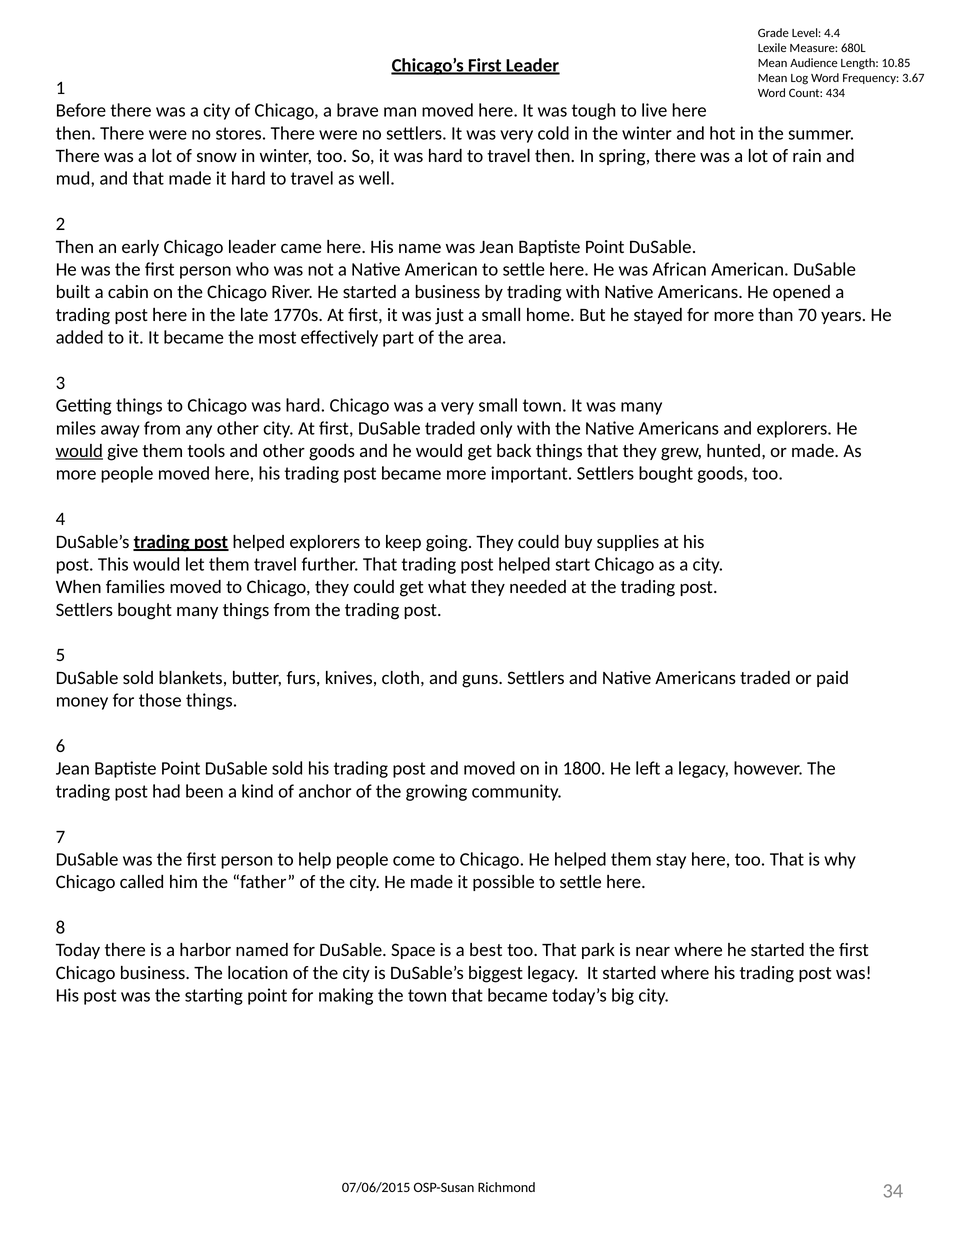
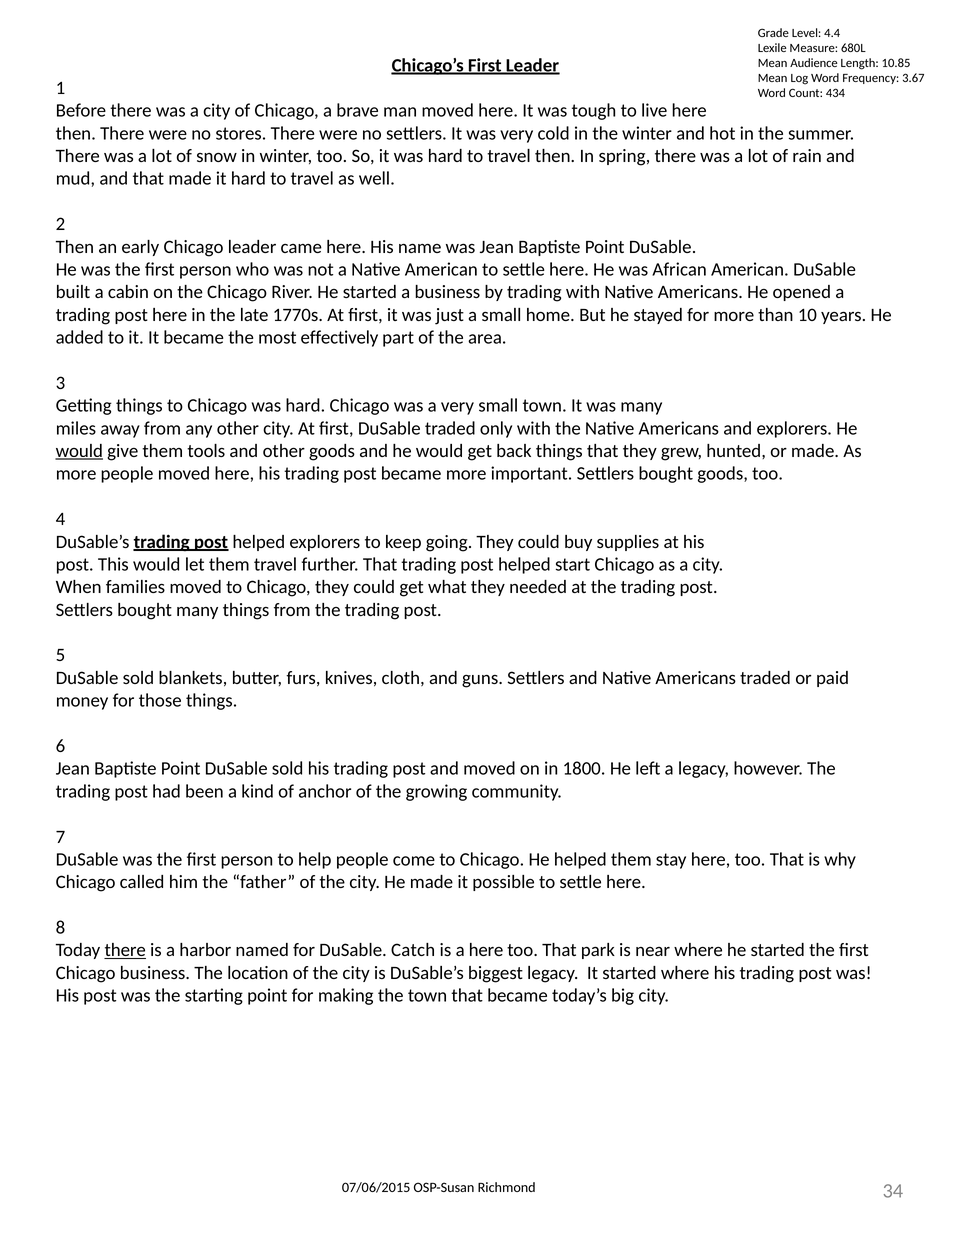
70: 70 -> 10
there at (125, 950) underline: none -> present
Space: Space -> Catch
a best: best -> here
